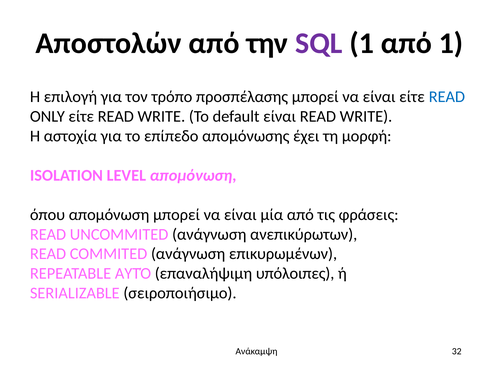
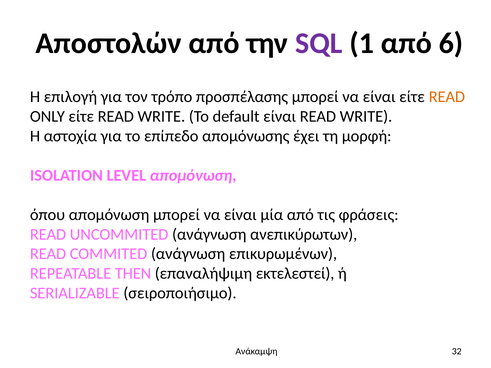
από 1: 1 -> 6
READ at (447, 97) colour: blue -> orange
ΑΥΤΌ: ΑΥΤΌ -> THEN
υπόλοιπες: υπόλοιπες -> εκτελεστεί
